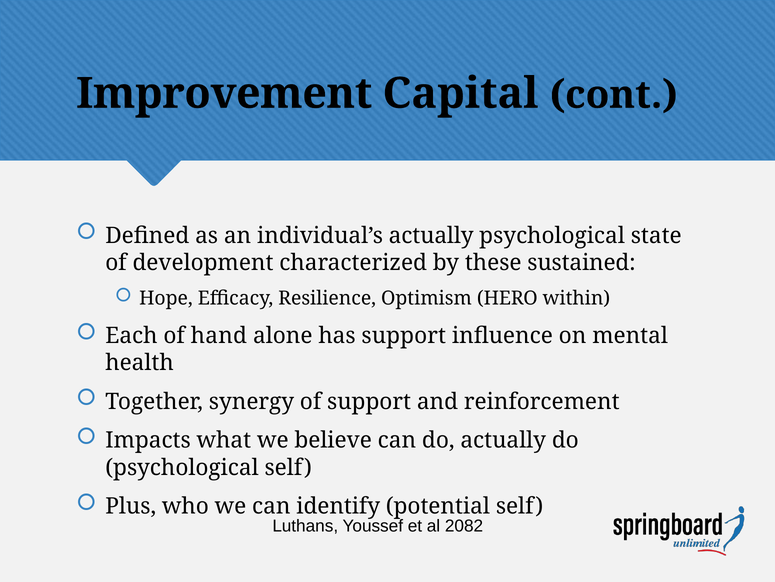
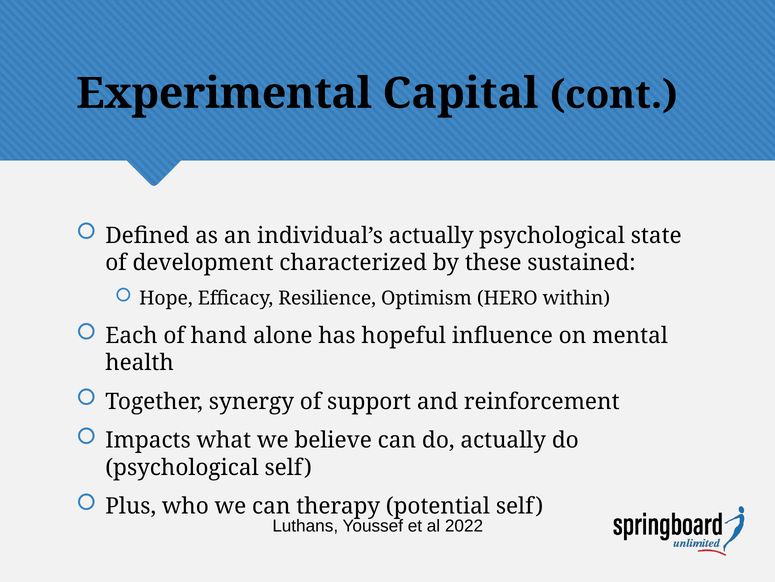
Improvement: Improvement -> Experimental
has support: support -> hopeful
identify: identify -> therapy
2082: 2082 -> 2022
